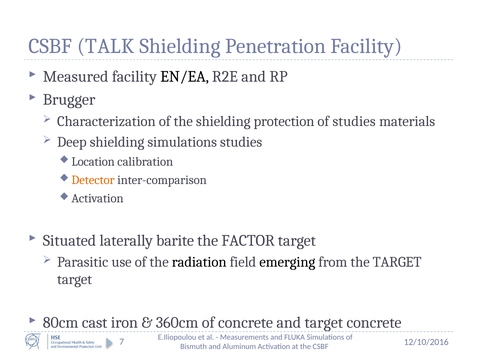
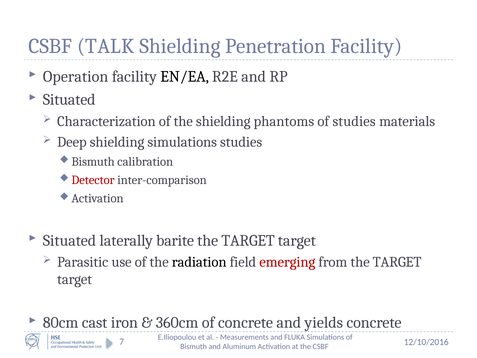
Measured: Measured -> Operation
Brugger at (69, 100): Brugger -> Situated
protection: protection -> phantoms
Location at (93, 161): Location -> Bismuth
Detector colour: orange -> red
FACTOR at (248, 240): FACTOR -> TARGET
emerging colour: black -> red
and target: target -> yields
